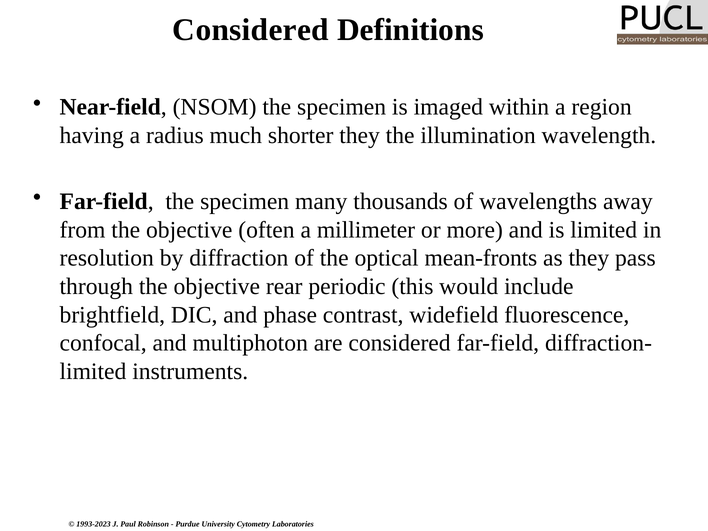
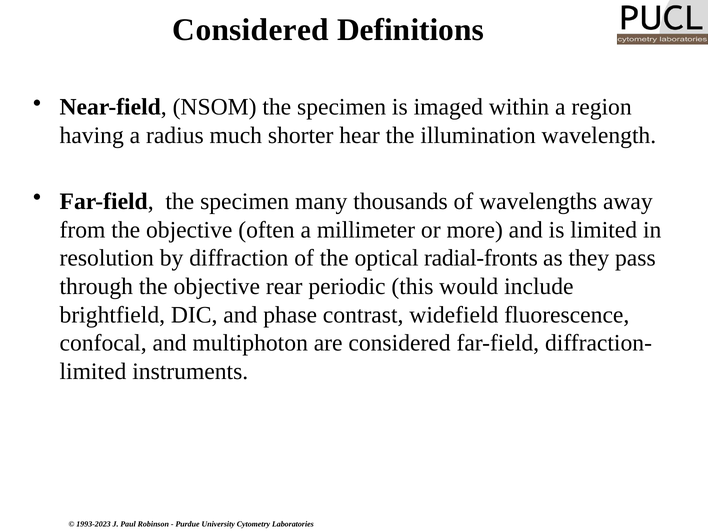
shorter they: they -> hear
mean-fronts: mean-fronts -> radial-fronts
